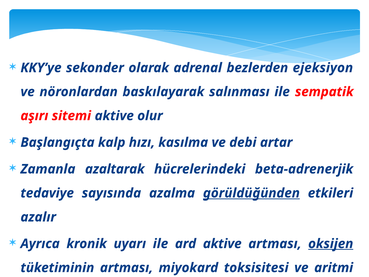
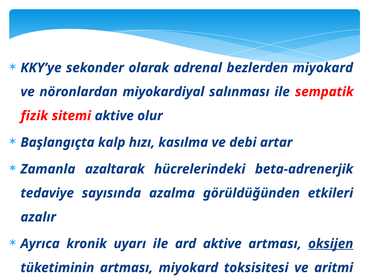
bezlerden ejeksiyon: ejeksiyon -> miyokard
baskılayarak: baskılayarak -> miyokardiyal
aşırı: aşırı -> fizik
görüldüğünden underline: present -> none
